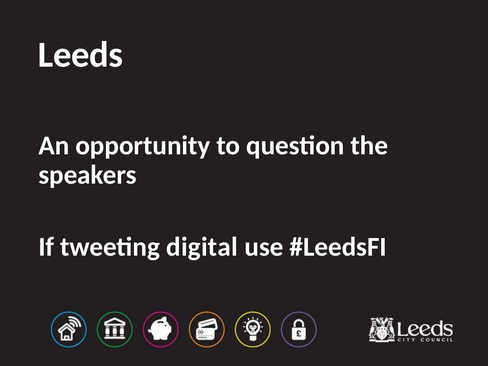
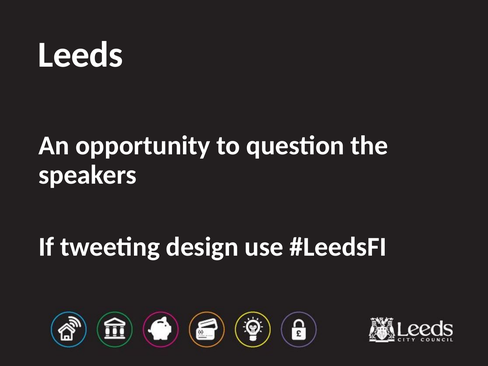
digital: digital -> design
